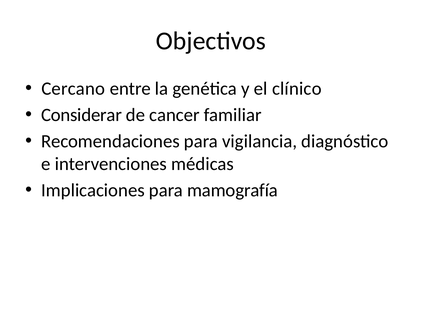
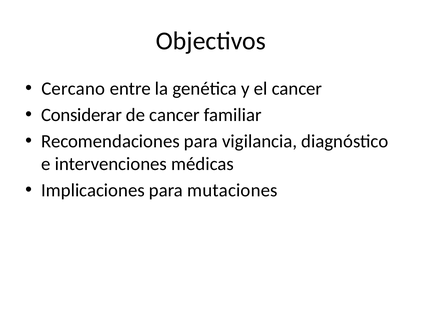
el clínico: clínico -> cancer
mamografía: mamografía -> mutaciones
